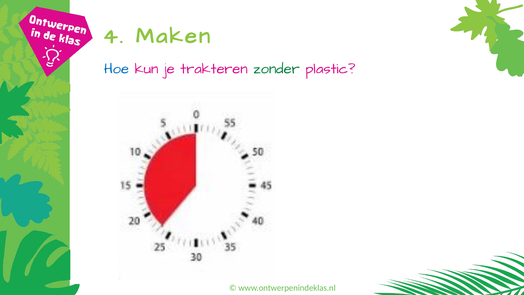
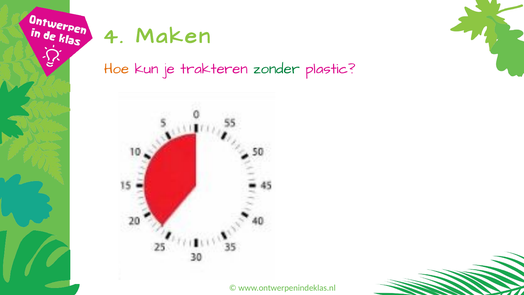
Hoe colour: blue -> orange
